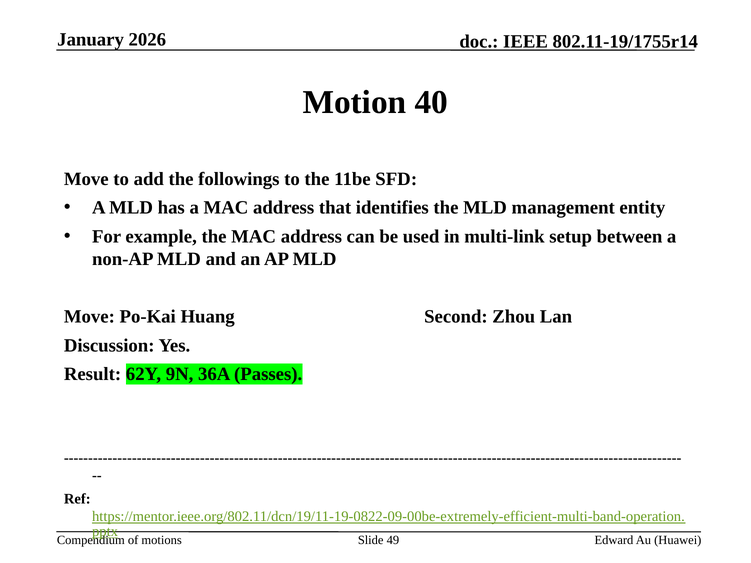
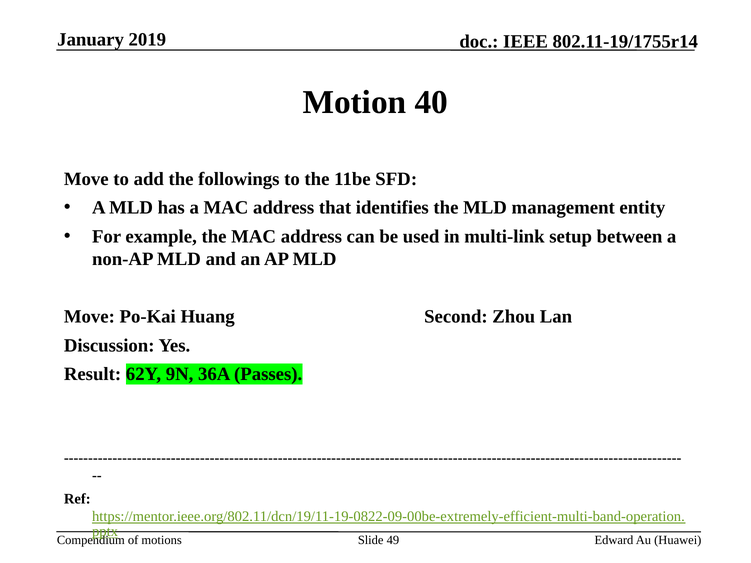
2026: 2026 -> 2019
